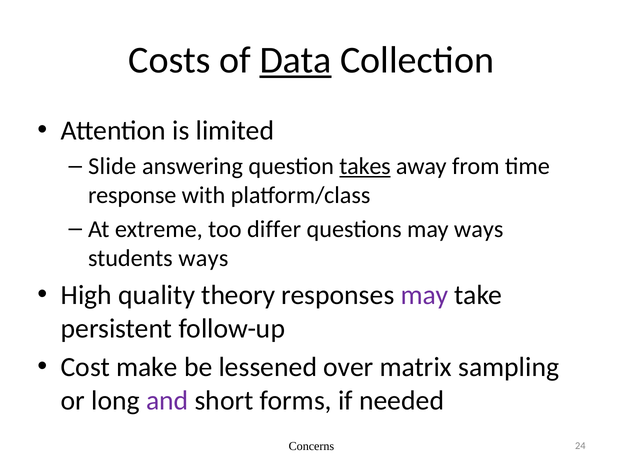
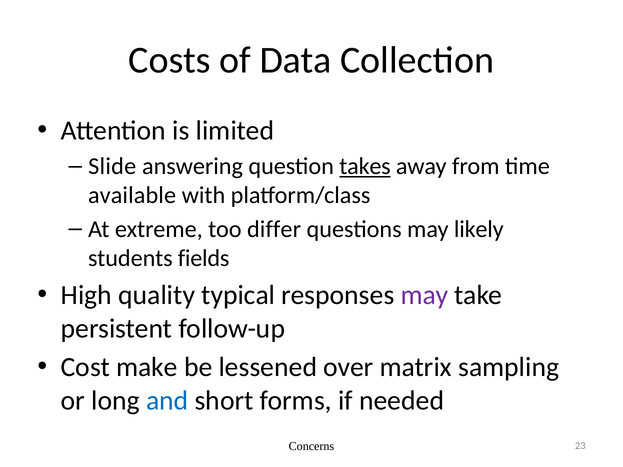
Data underline: present -> none
response: response -> available
may ways: ways -> likely
students ways: ways -> fields
theory: theory -> typical
and colour: purple -> blue
24: 24 -> 23
